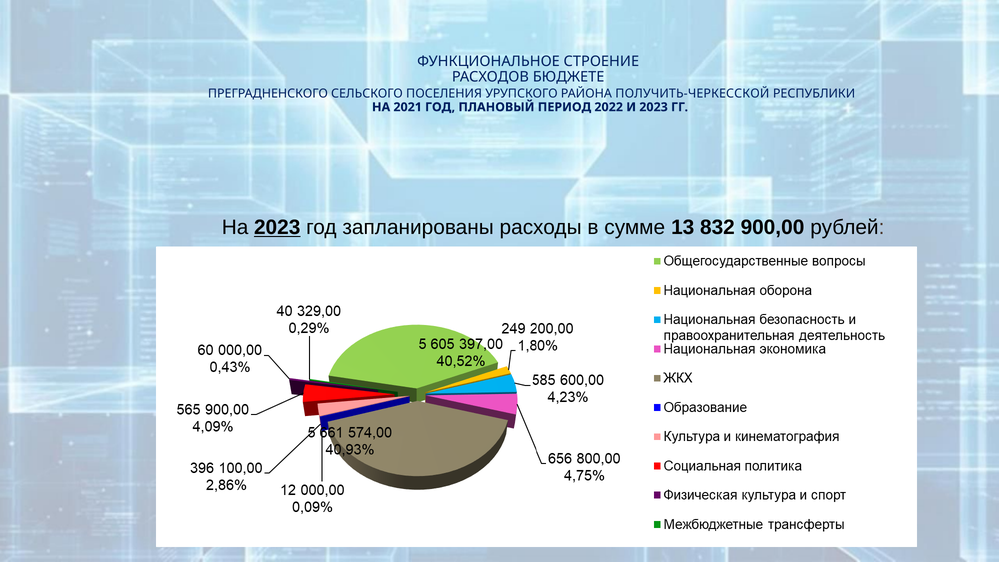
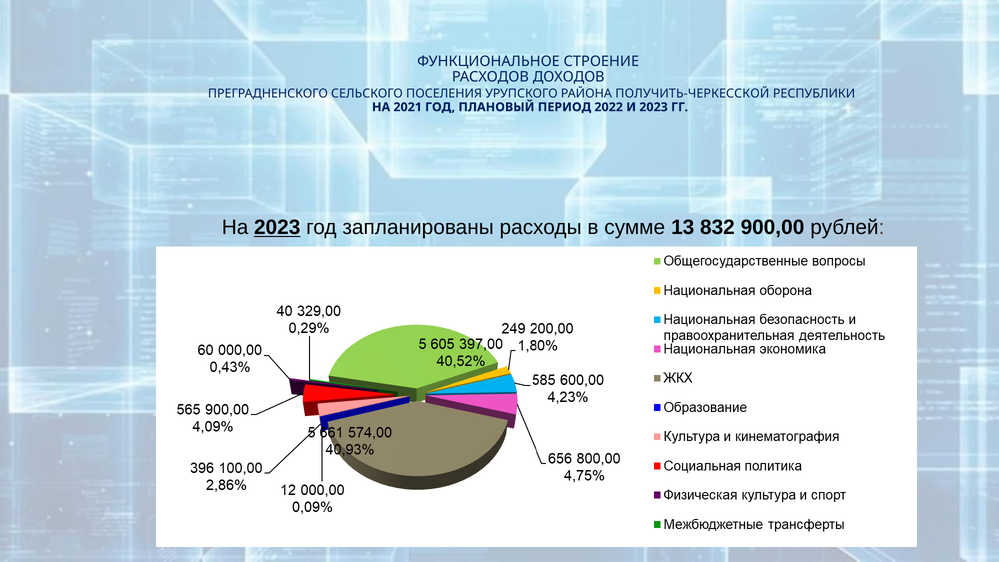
БЮДЖЕТЕ: БЮДЖЕТЕ -> ДОХОДОВ
